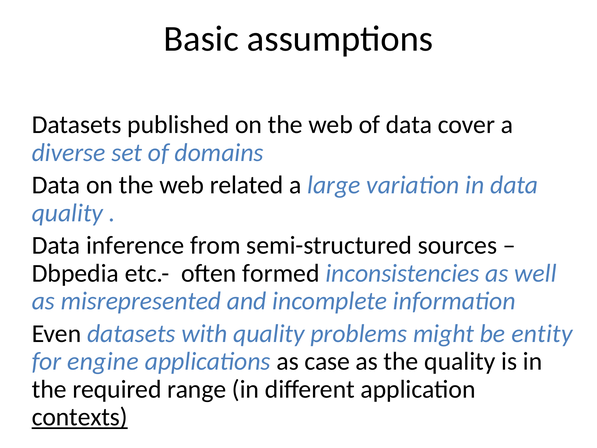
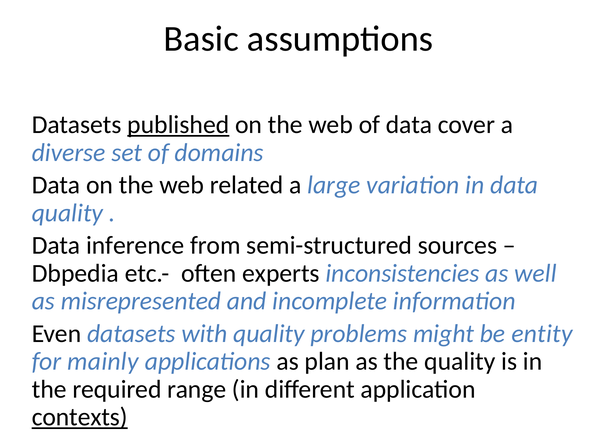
published underline: none -> present
formed: formed -> experts
engine: engine -> mainly
case: case -> plan
